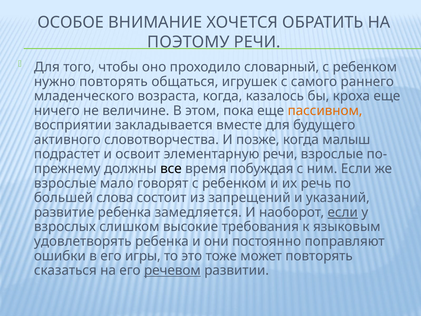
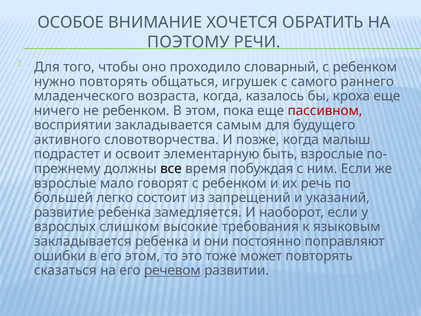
не величине: величине -> ребенком
пассивном colour: orange -> red
вместе: вместе -> самым
элементарную речи: речи -> быть
слова: слова -> легко
если at (343, 212) underline: present -> none
удовлетворять at (83, 241): удовлетворять -> закладывается
его игры: игры -> этом
